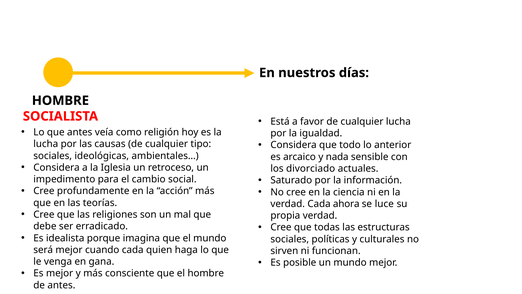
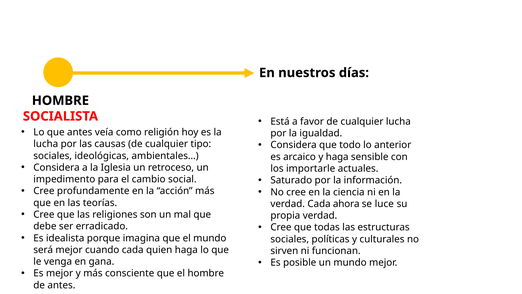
y nada: nada -> haga
divorciado: divorciado -> importarle
